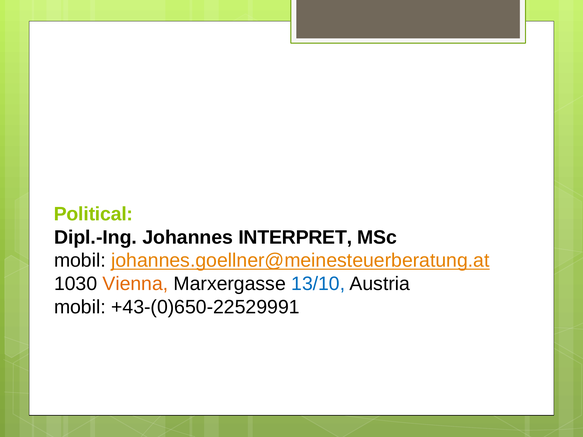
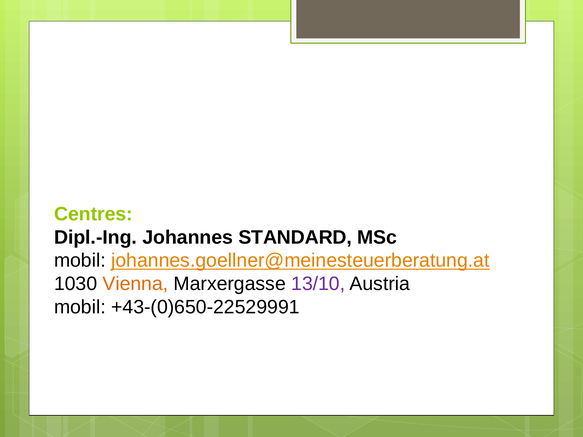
Political: Political -> Centres
INTERPRET: INTERPRET -> STANDARD
13/10 colour: blue -> purple
